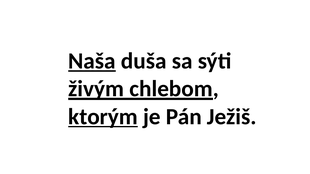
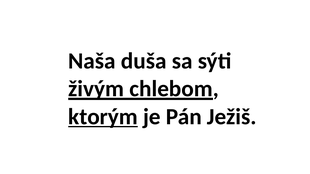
Naša underline: present -> none
